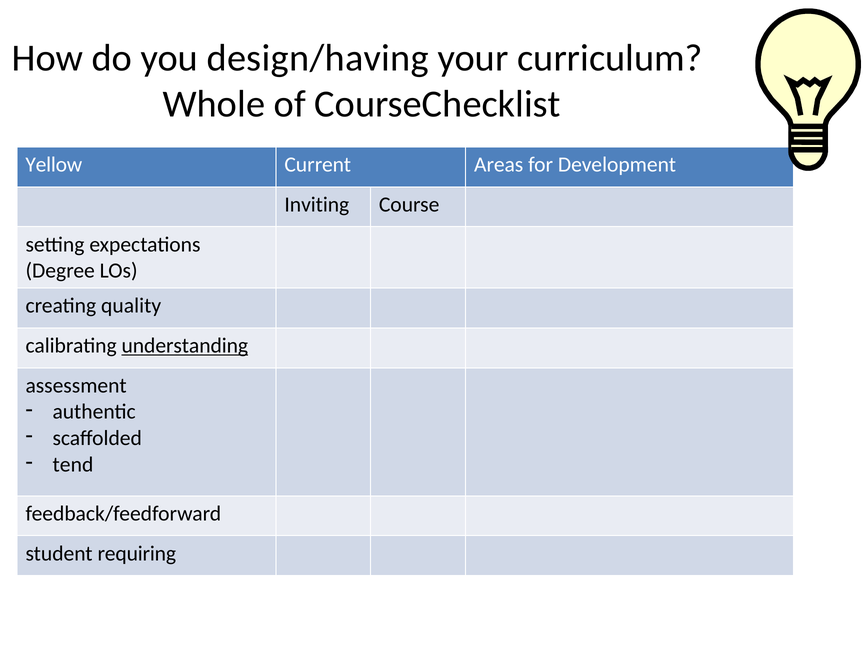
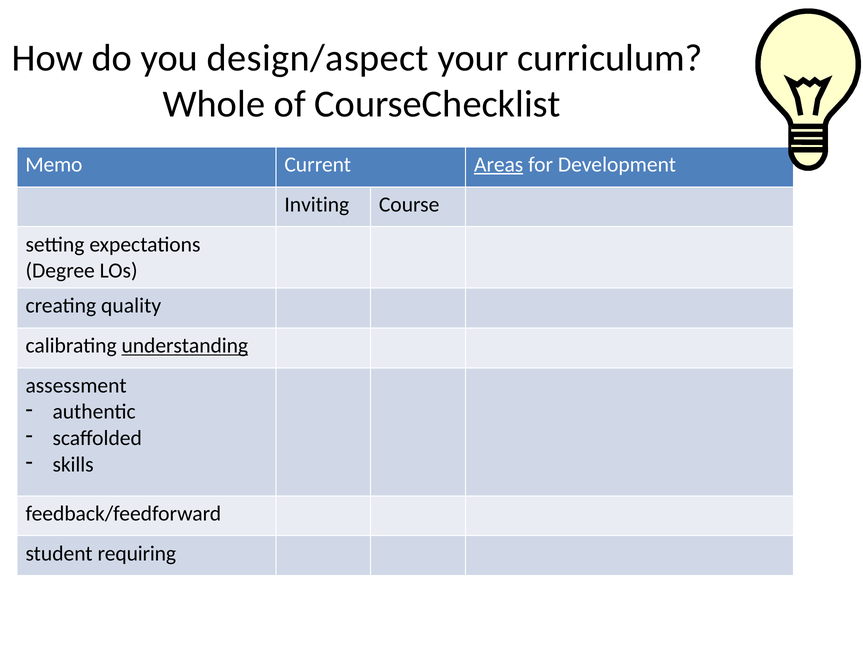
design/having: design/having -> design/aspect
Yellow: Yellow -> Memo
Areas underline: none -> present
tend: tend -> skills
